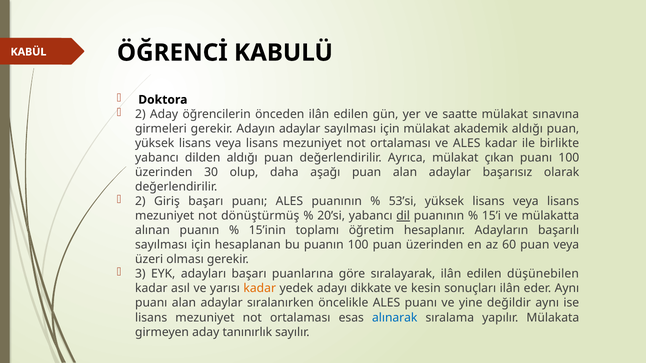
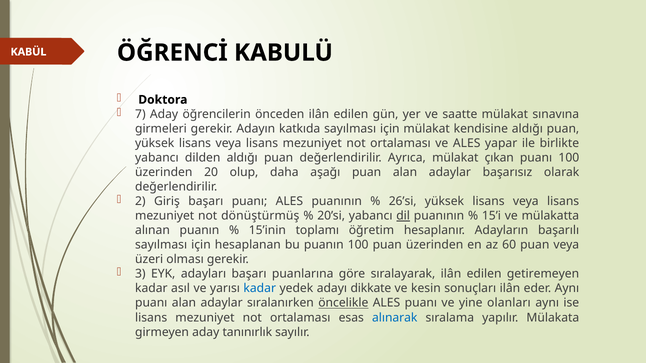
2 at (140, 114): 2 -> 7
Adayın adaylar: adaylar -> katkıda
akademik: akademik -> kendisine
ALES kadar: kadar -> yapar
30: 30 -> 20
53’si: 53’si -> 26’si
düşünebilen: düşünebilen -> getiremeyen
kadar at (260, 289) colour: orange -> blue
öncelikle underline: none -> present
değildir: değildir -> olanları
